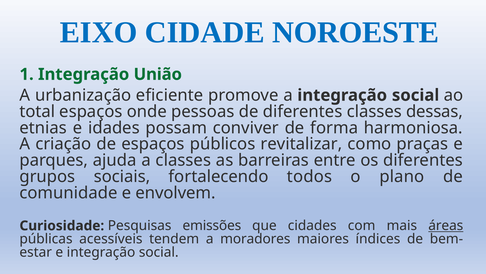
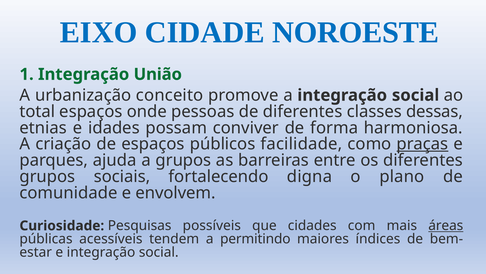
eficiente: eficiente -> conceito
revitalizar: revitalizar -> facilidade
praças underline: none -> present
a classes: classes -> grupos
todos: todos -> digna
emissões: emissões -> possíveis
moradores: moradores -> permitindo
